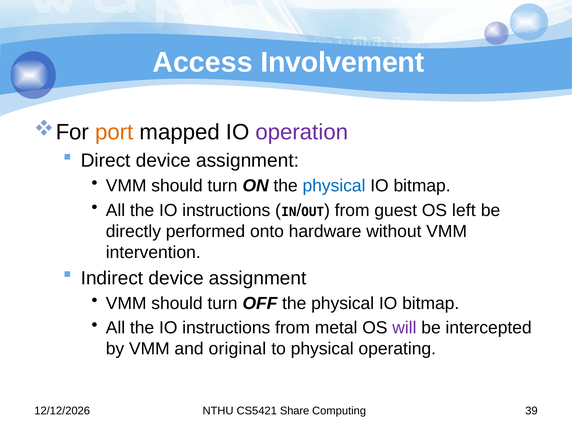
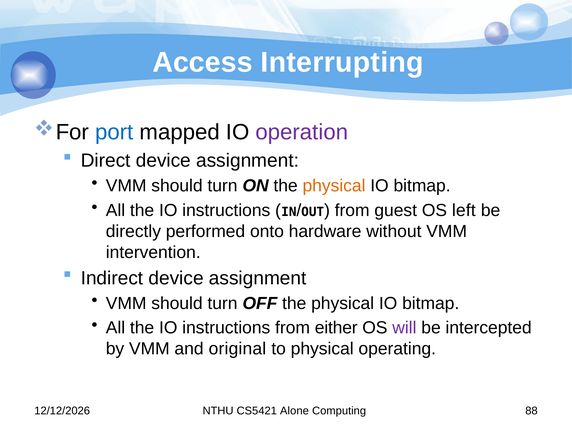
Involvement: Involvement -> Interrupting
port colour: orange -> blue
physical at (334, 186) colour: blue -> orange
metal: metal -> either
Share: Share -> Alone
39: 39 -> 88
